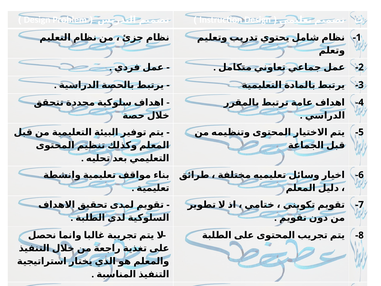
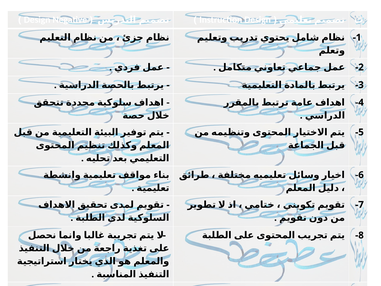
Problem: Problem -> Negative
